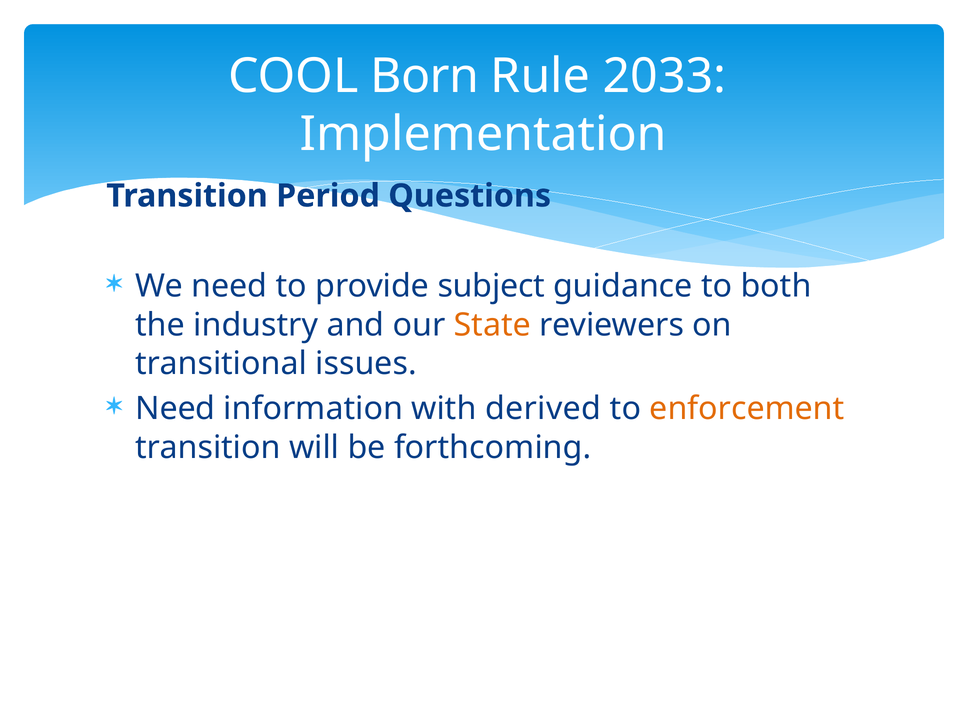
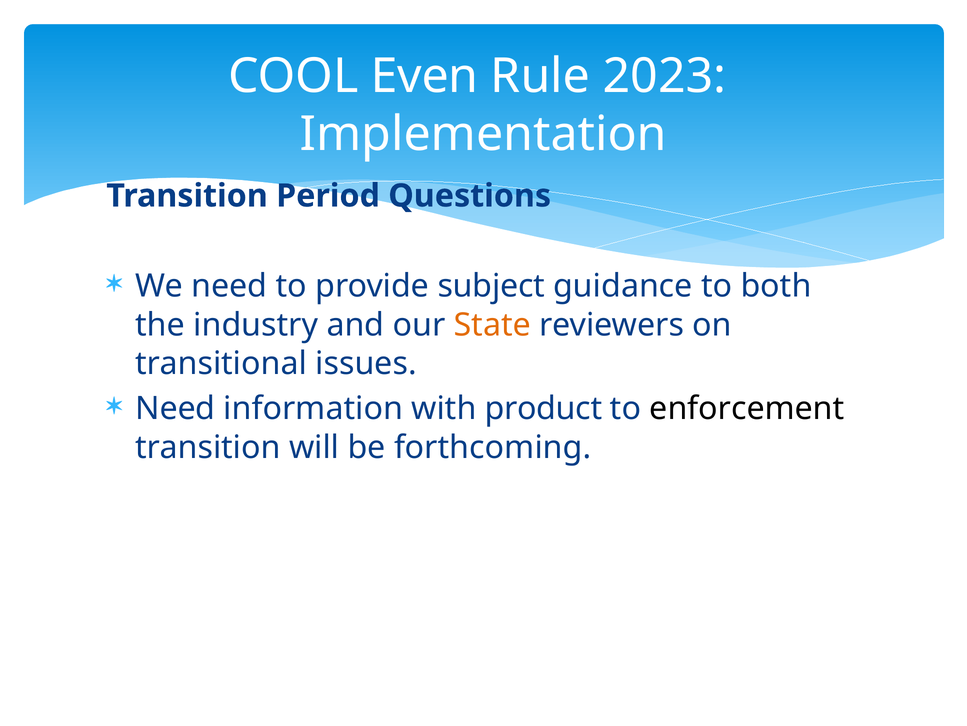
Born: Born -> Even
2033: 2033 -> 2023
derived: derived -> product
enforcement colour: orange -> black
